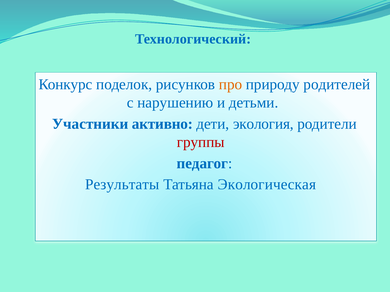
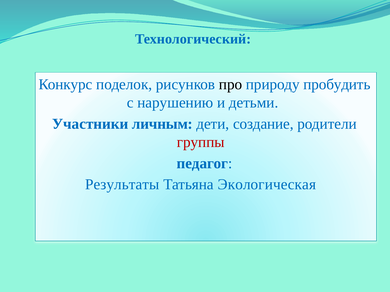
про colour: orange -> black
родителей: родителей -> пробудить
активно: активно -> личным
экология: экология -> создание
